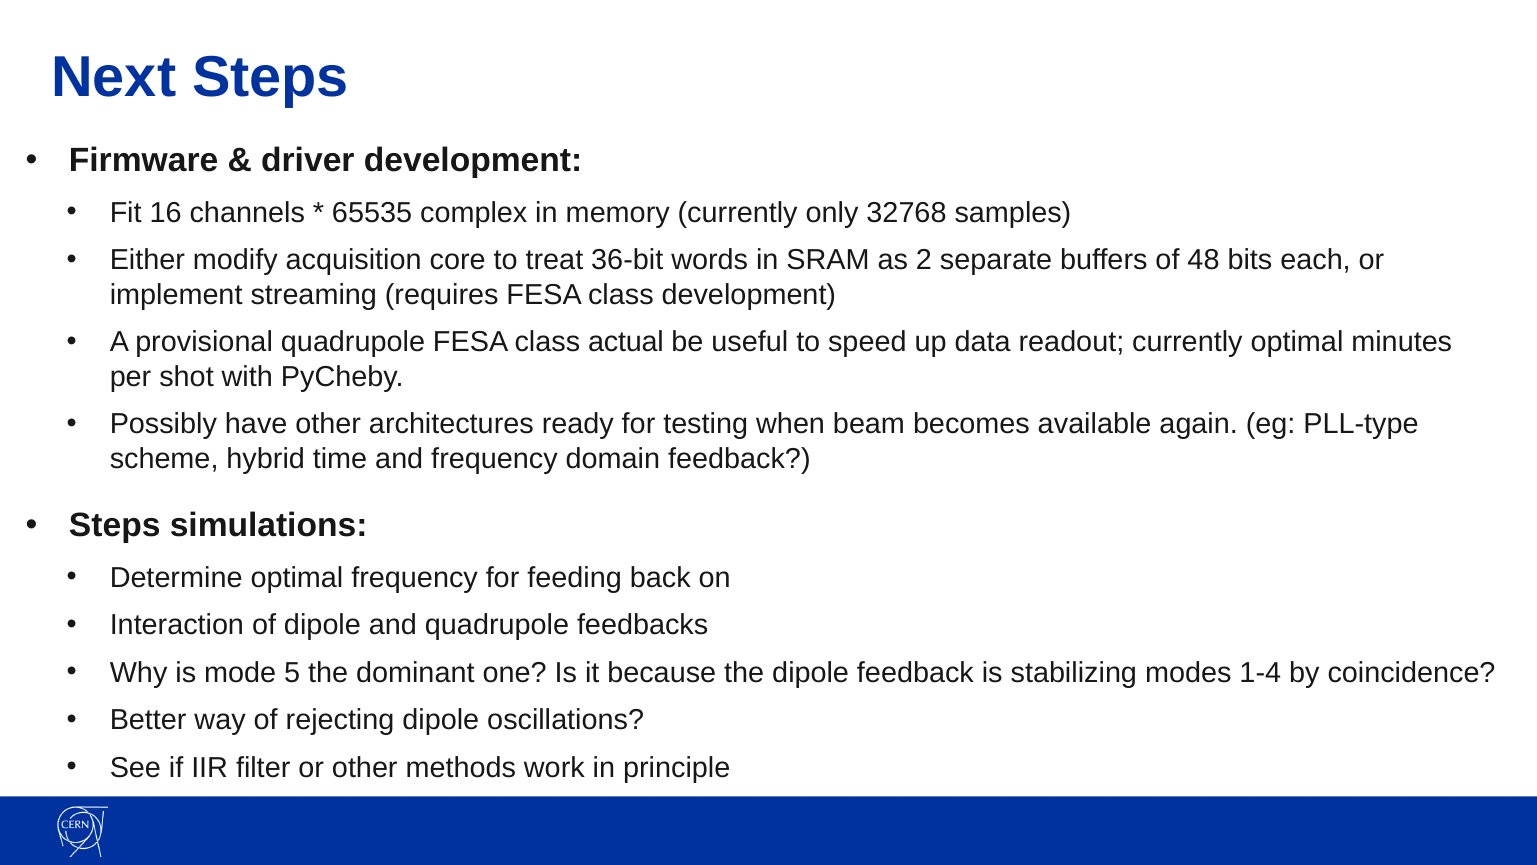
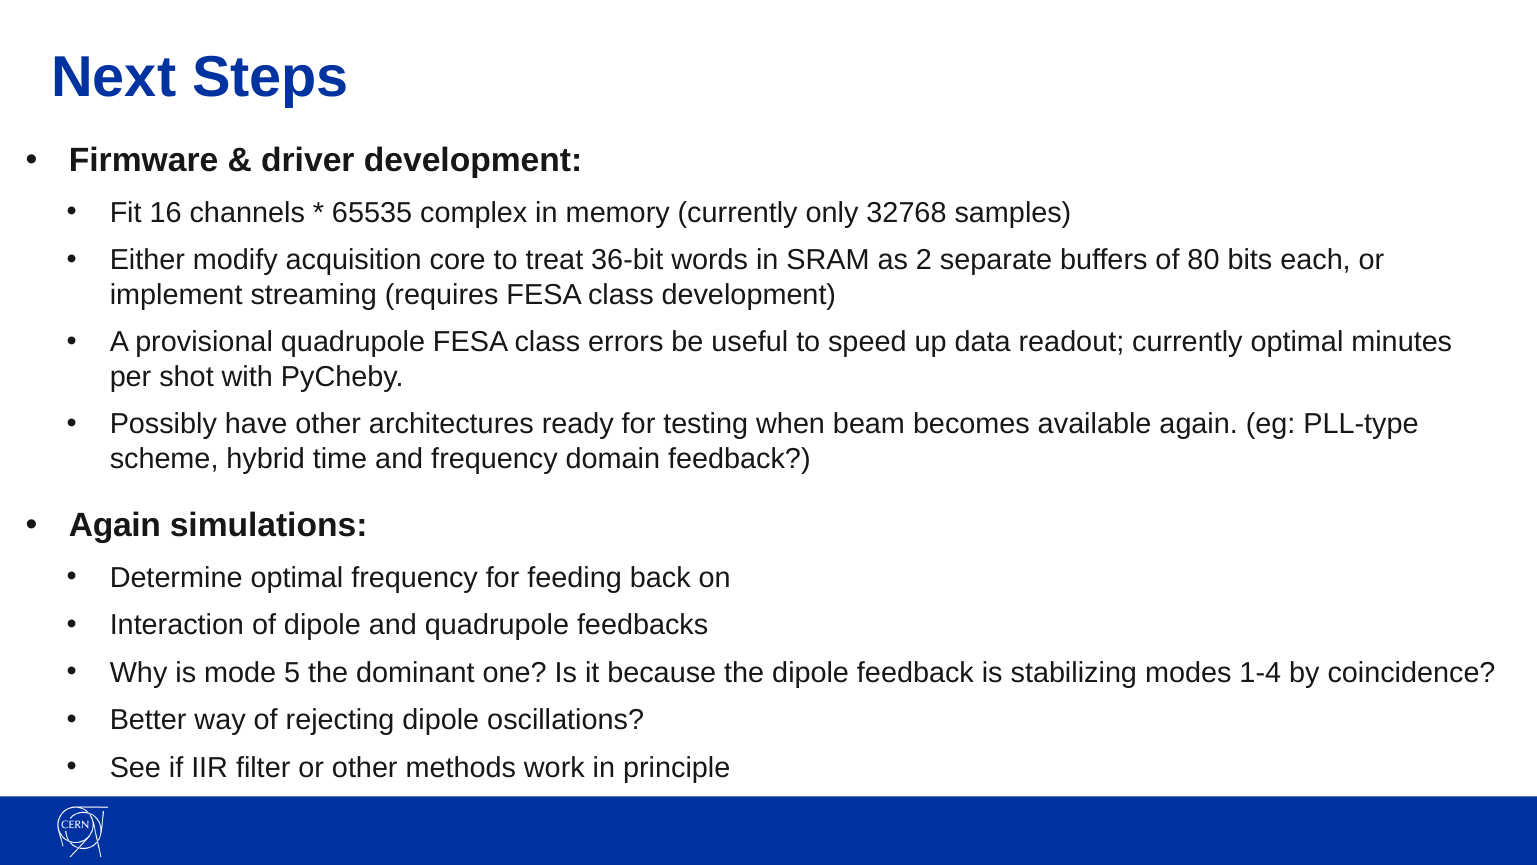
48: 48 -> 80
actual: actual -> errors
Steps at (115, 526): Steps -> Again
